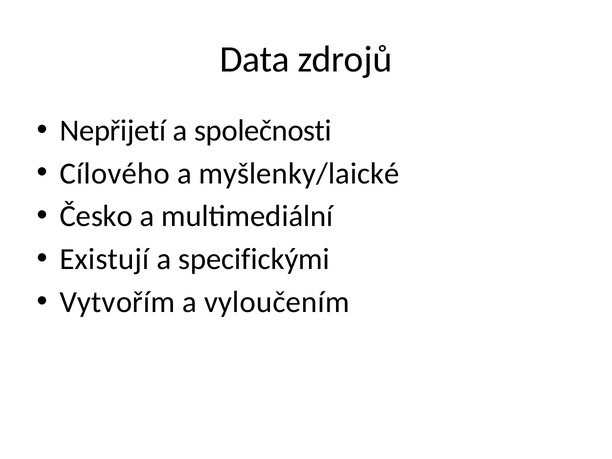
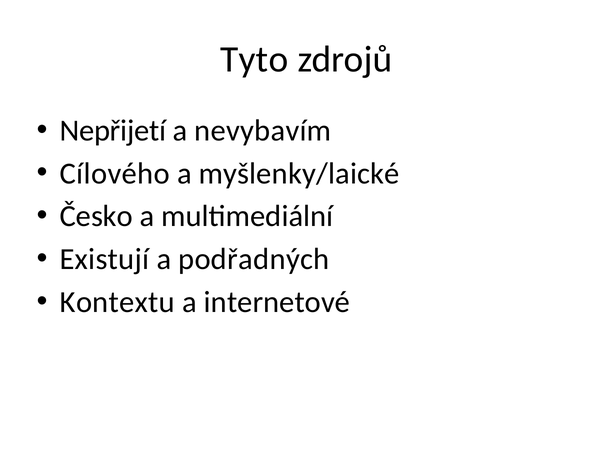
Data: Data -> Tyto
společnosti: společnosti -> nevybavím
specifickými: specifickými -> podřadných
Vytvořím: Vytvořím -> Kontextu
vyloučením: vyloučením -> internetové
